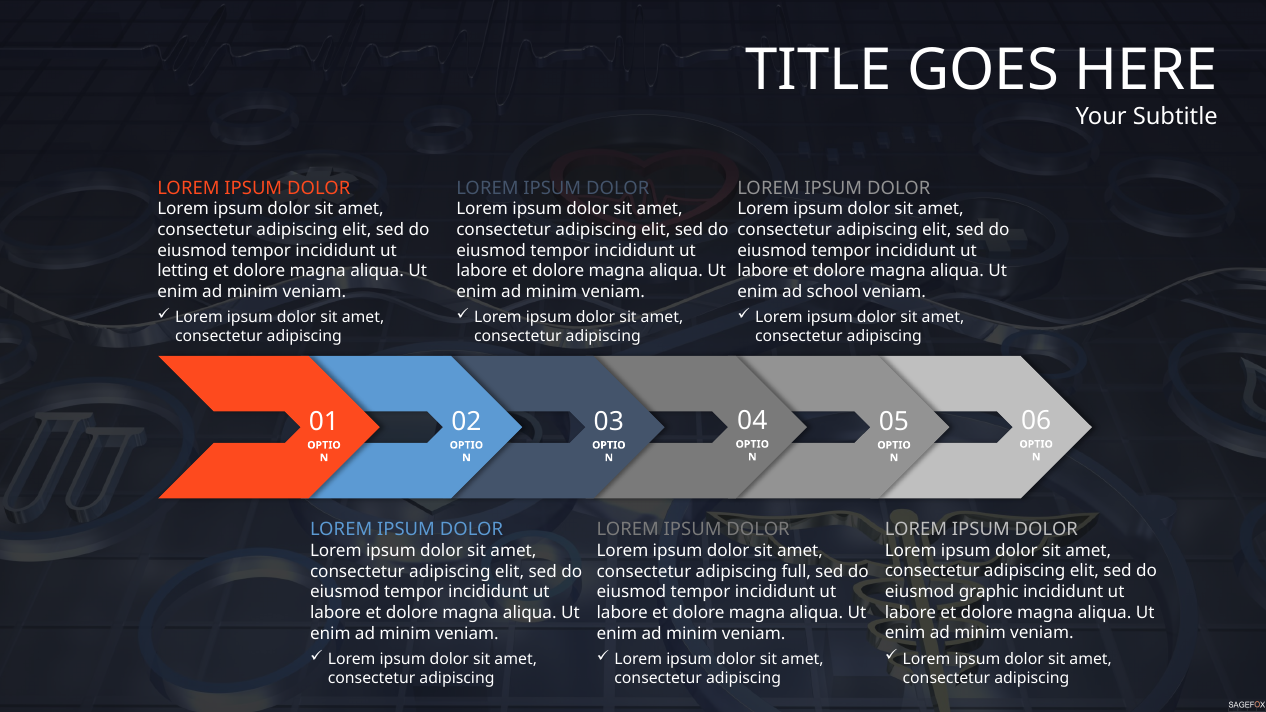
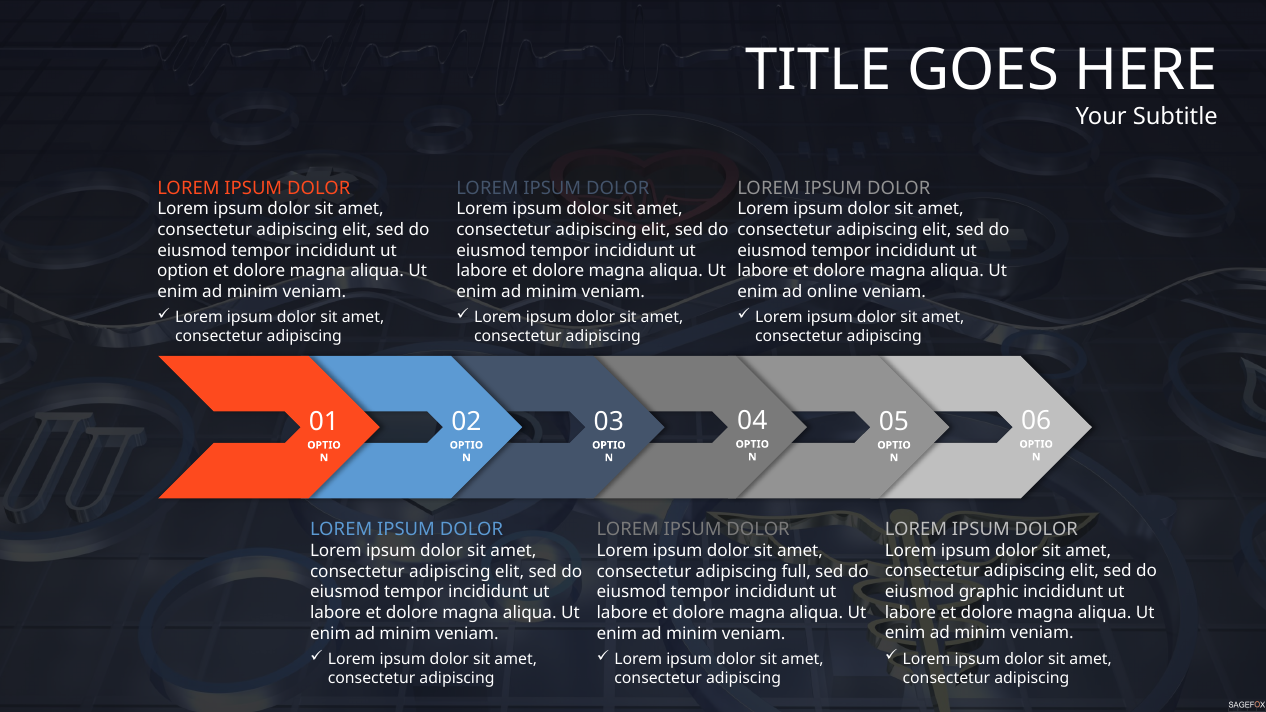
letting: letting -> option
school: school -> online
